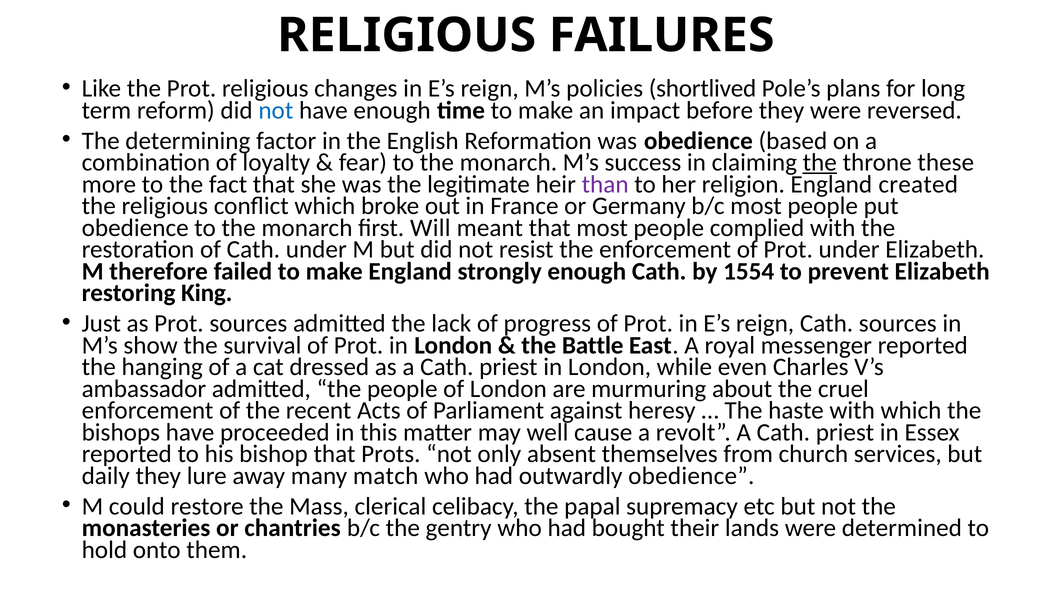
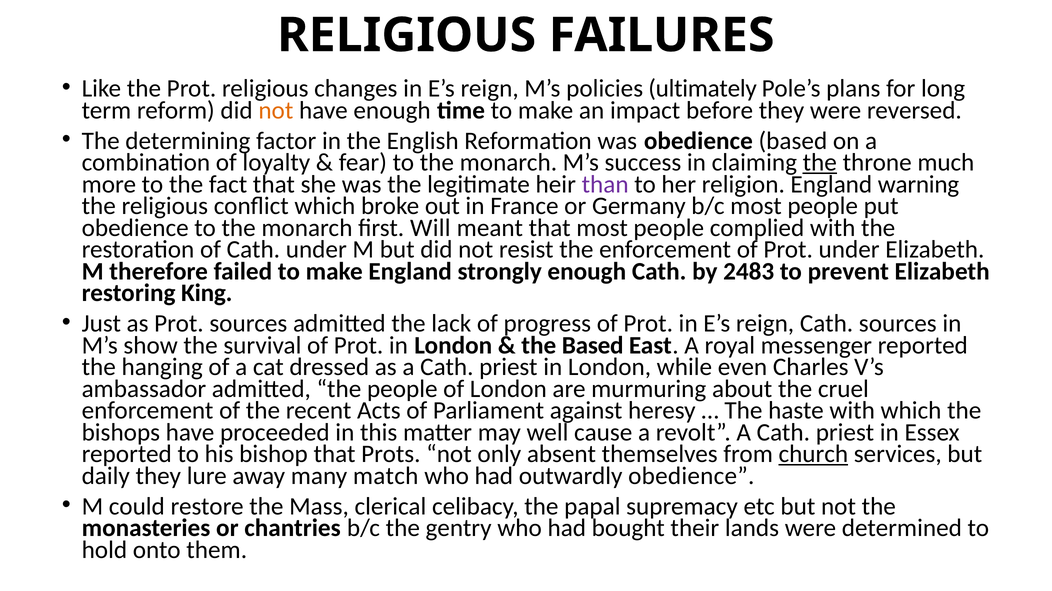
shortlived: shortlived -> ultimately
not at (276, 110) colour: blue -> orange
these: these -> much
created: created -> warning
1554: 1554 -> 2483
the Battle: Battle -> Based
church underline: none -> present
